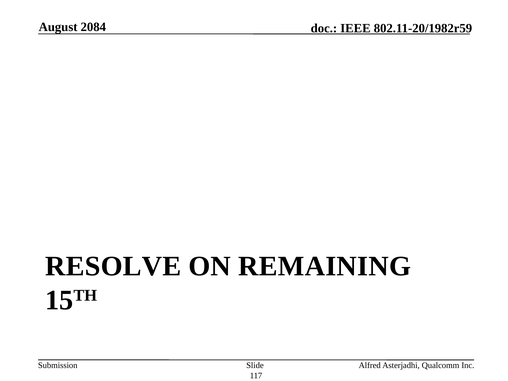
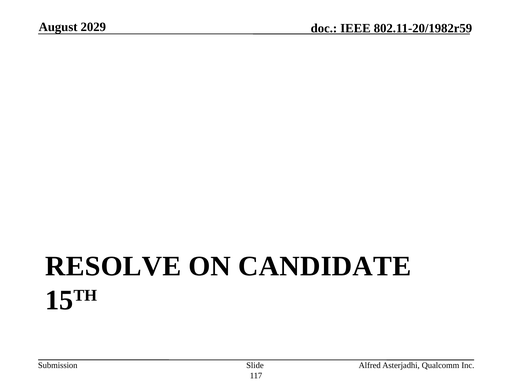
2084: 2084 -> 2029
REMAINING: REMAINING -> CANDIDATE
